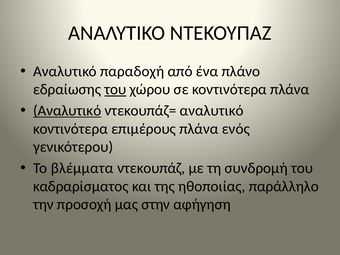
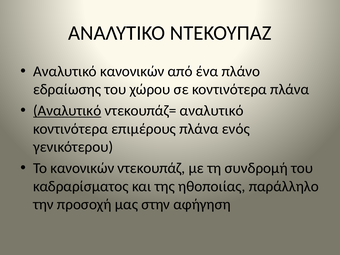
Αναλυτικό παραδοχή: παραδοχή -> κανονικών
του at (115, 89) underline: present -> none
Το βλέμματα: βλέμματα -> κανονικών
